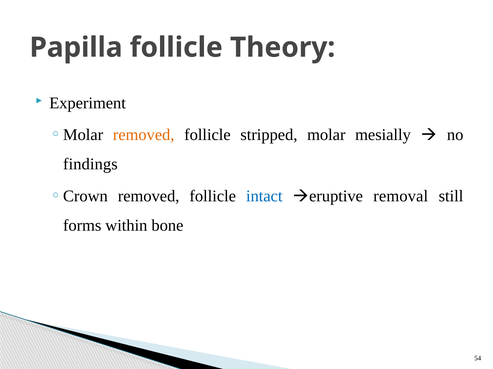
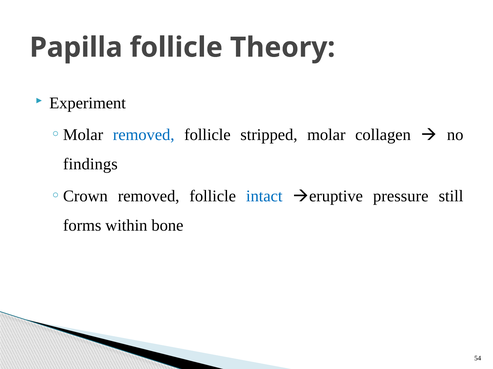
removed at (144, 135) colour: orange -> blue
mesially: mesially -> collagen
removal: removal -> pressure
